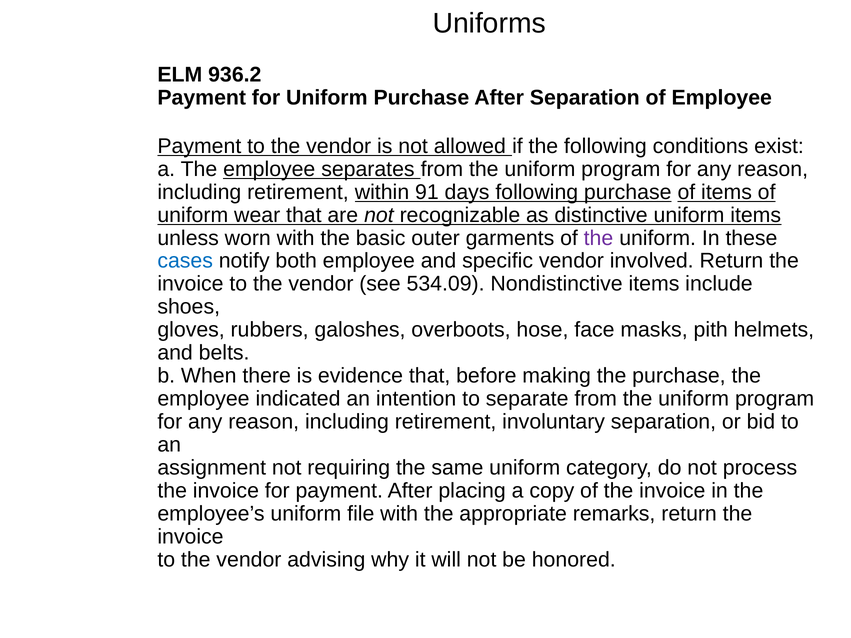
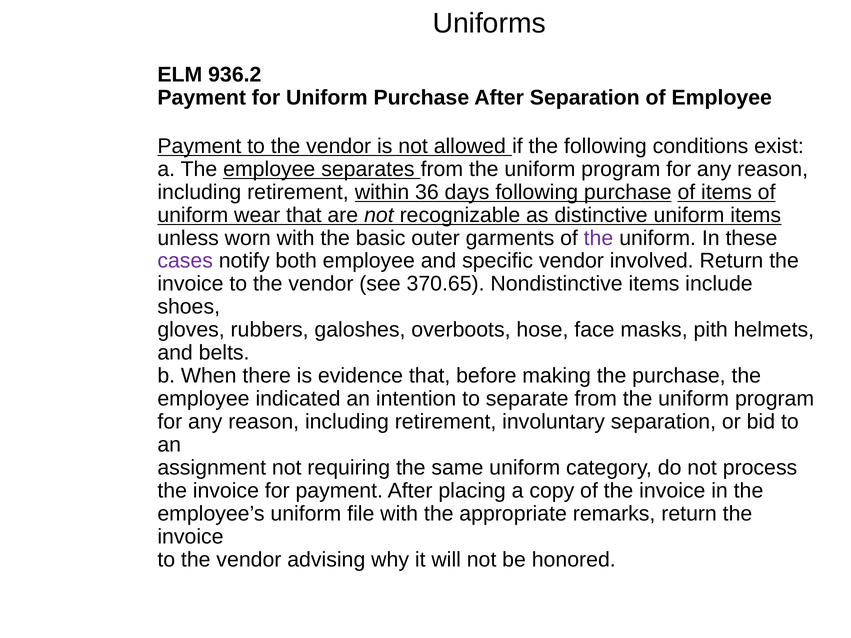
91: 91 -> 36
cases colour: blue -> purple
534.09: 534.09 -> 370.65
